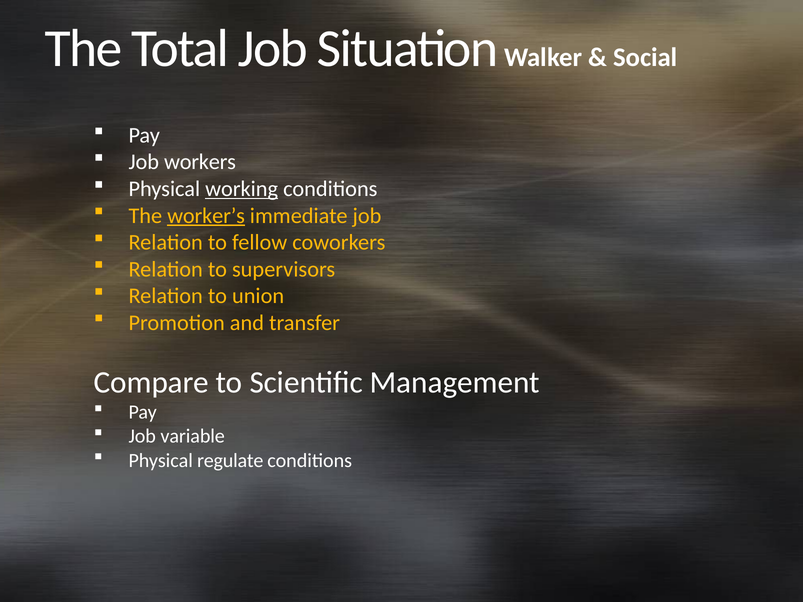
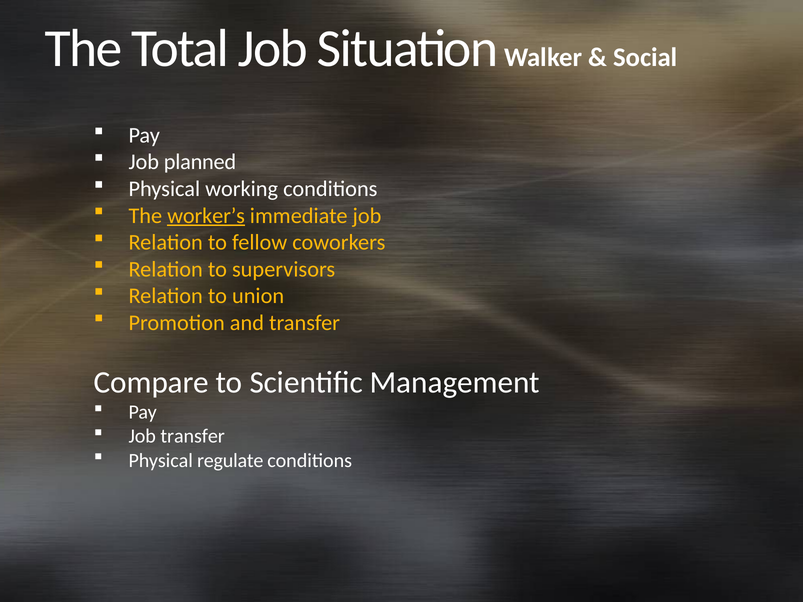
workers: workers -> planned
working underline: present -> none
Job variable: variable -> transfer
